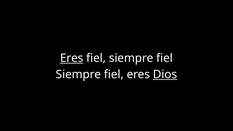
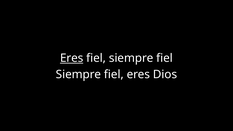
Dios underline: present -> none
